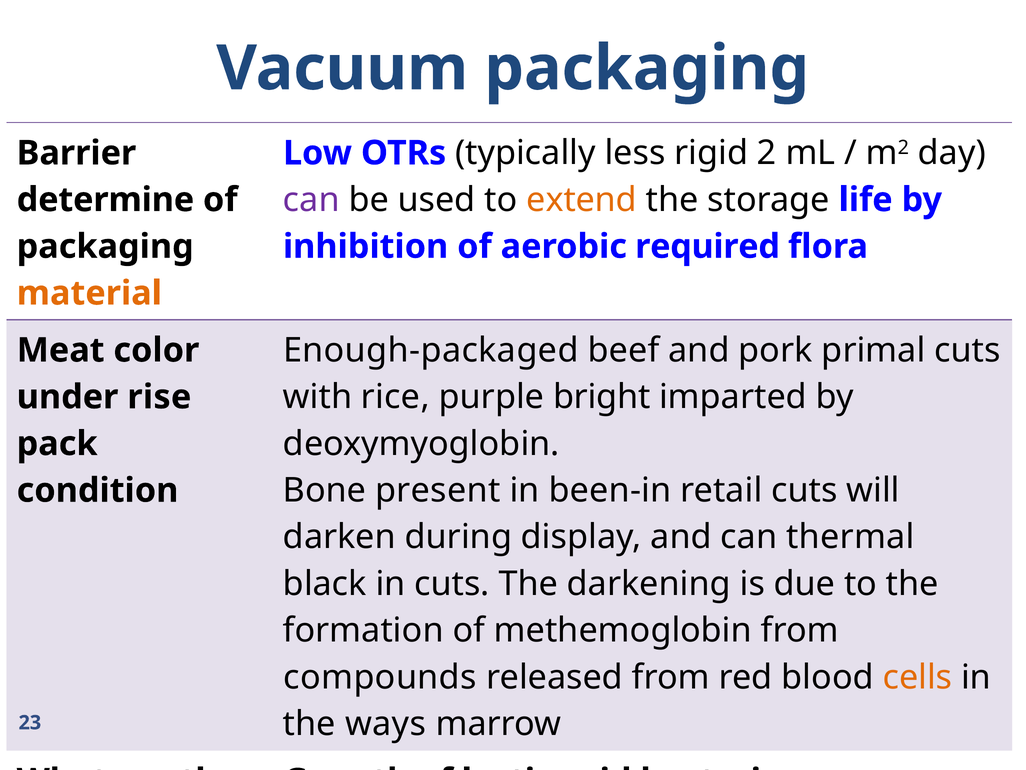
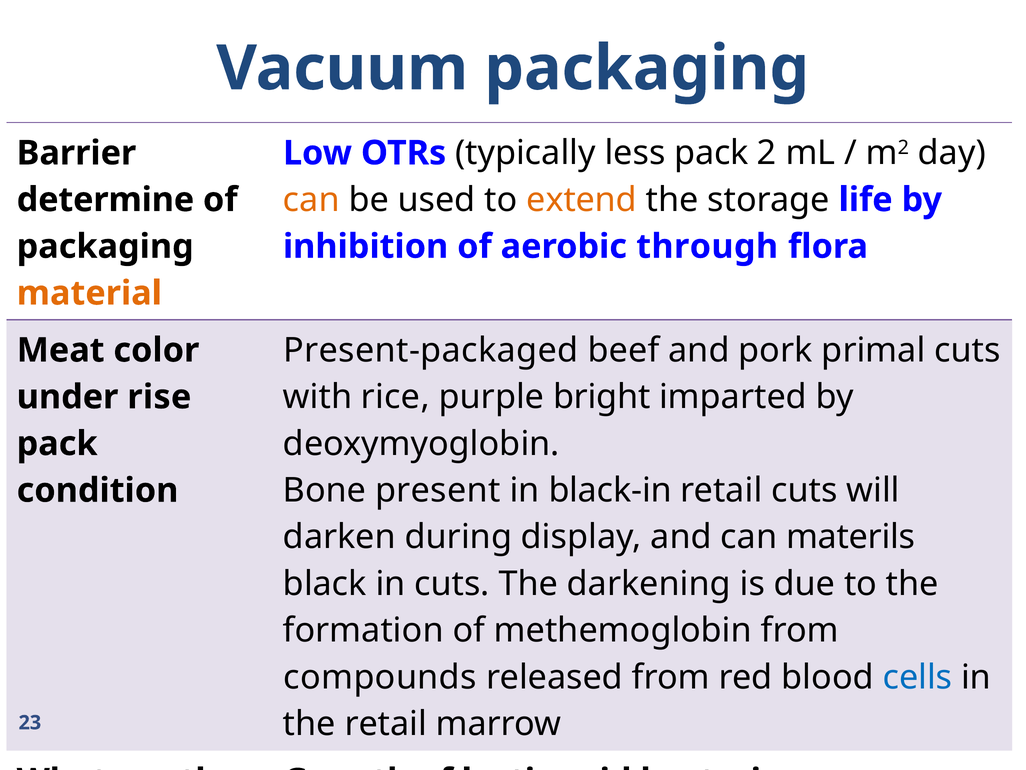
less rigid: rigid -> pack
can at (311, 200) colour: purple -> orange
required: required -> through
Enough-packaged: Enough-packaged -> Present-packaged
been-in: been-in -> black-in
thermal: thermal -> materils
cells colour: orange -> blue
the ways: ways -> retail
